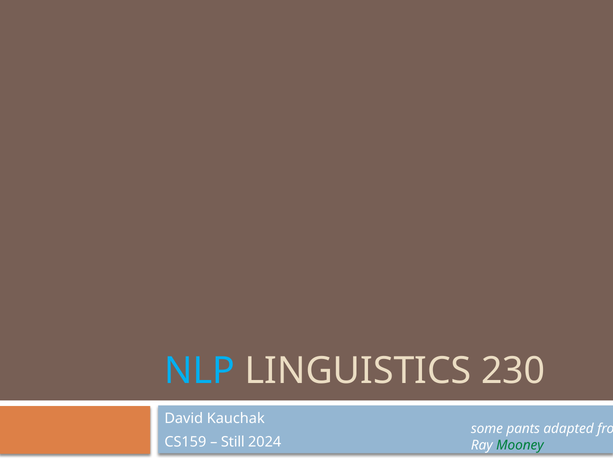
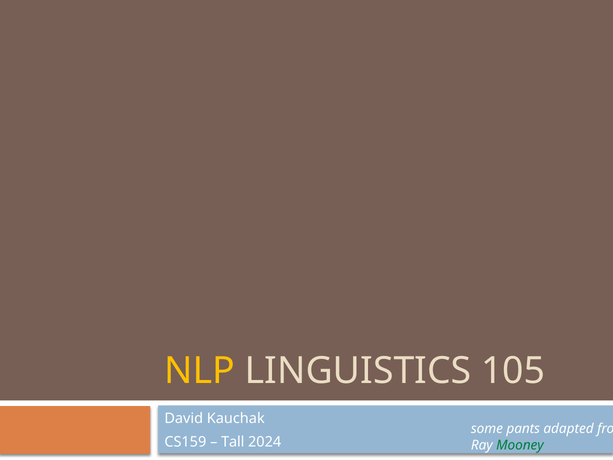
NLP colour: light blue -> yellow
230: 230 -> 105
Still: Still -> Tall
